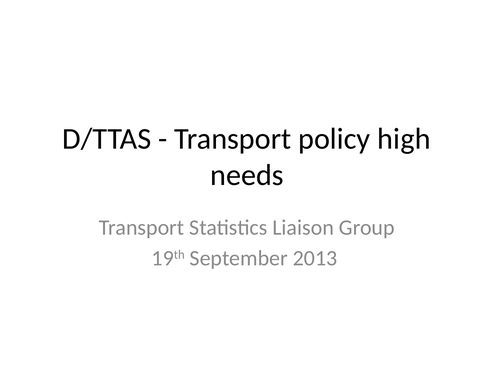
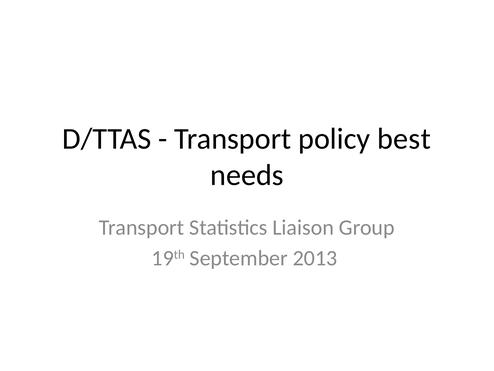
high: high -> best
